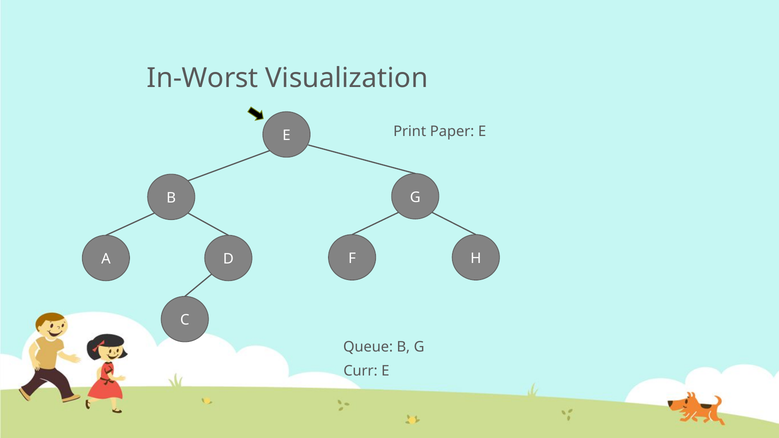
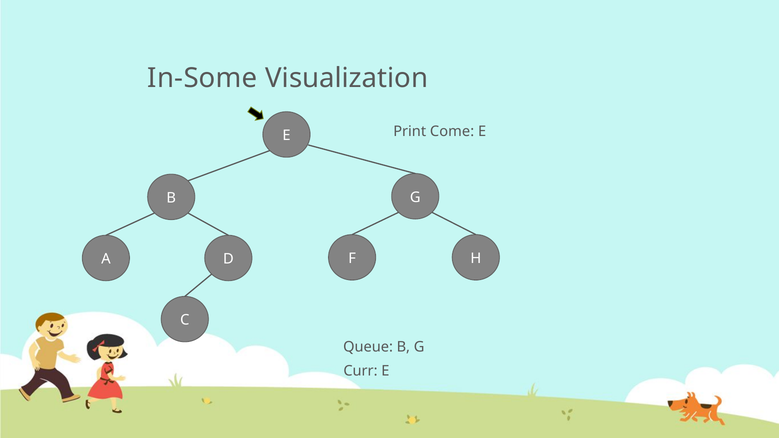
In-Worst: In-Worst -> In-Some
Paper: Paper -> Come
